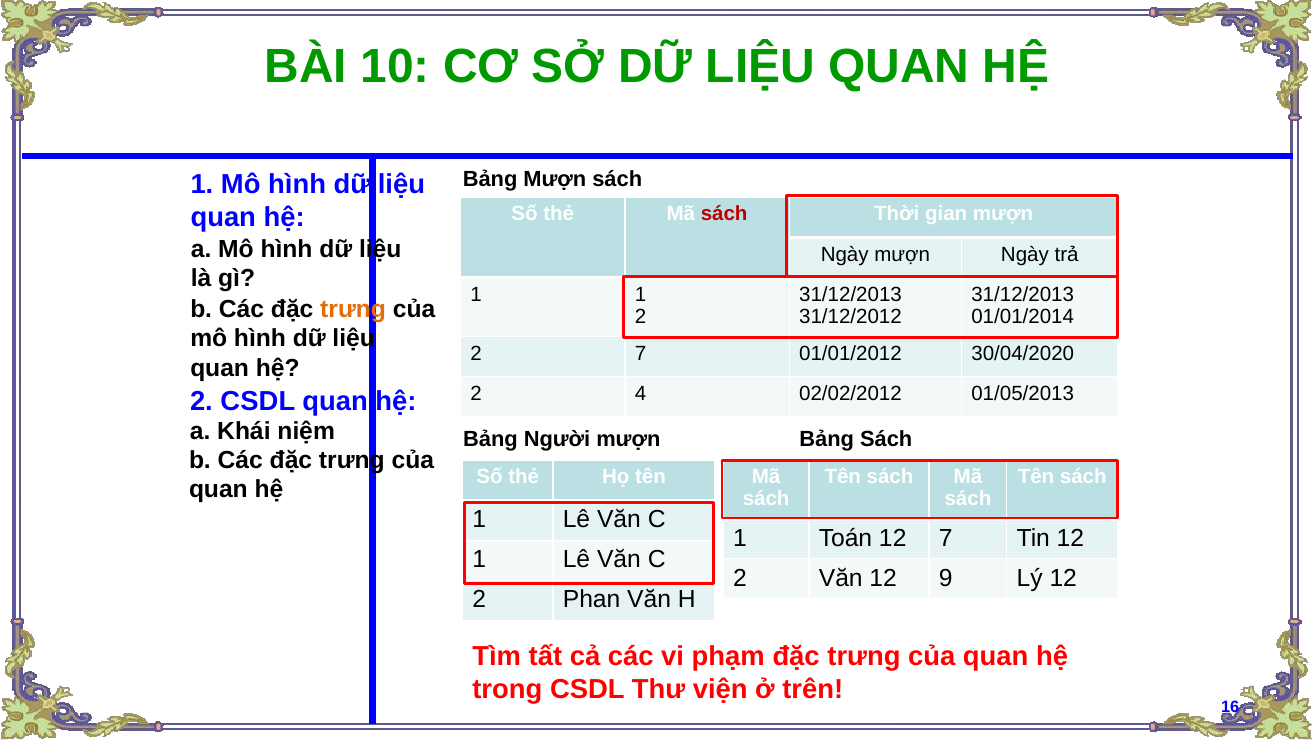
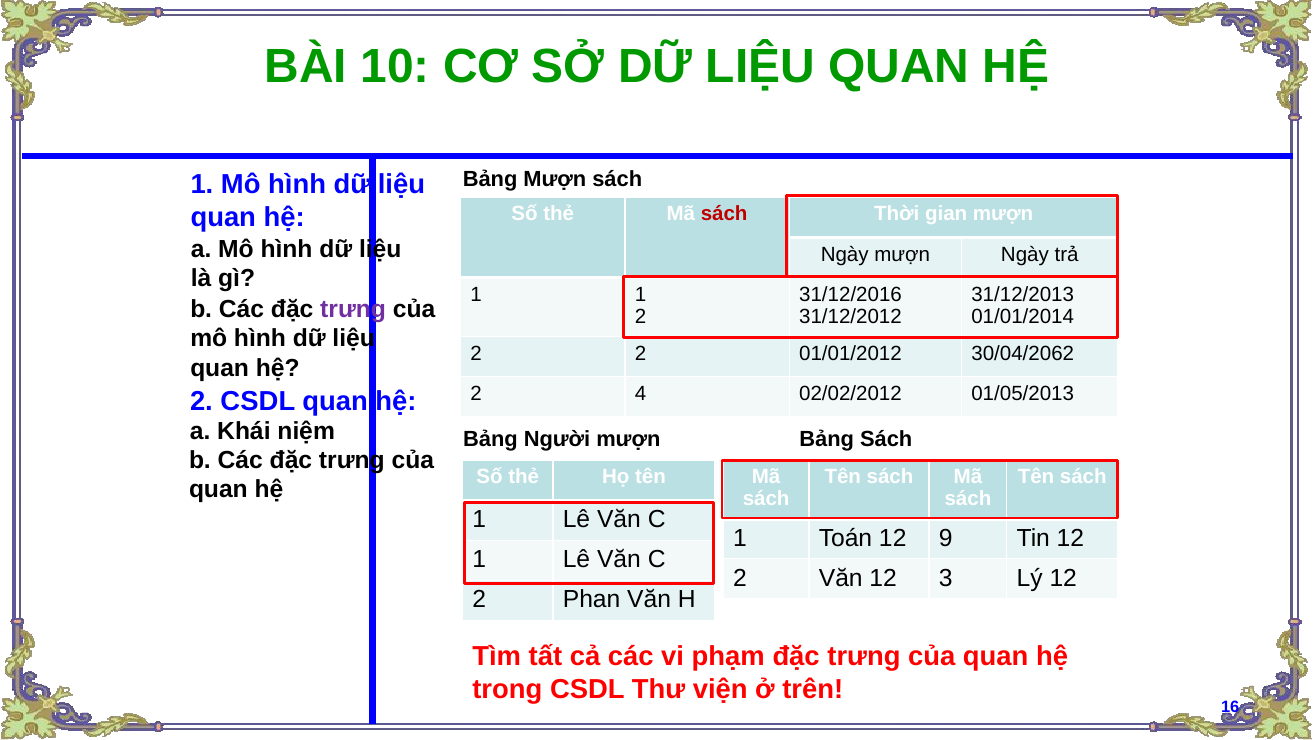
31/12/2013 at (851, 294): 31/12/2013 -> 31/12/2016
trưng at (353, 309) colour: orange -> purple
2 7: 7 -> 2
30/04/2020: 30/04/2020 -> 30/04/2062
12 7: 7 -> 9
9: 9 -> 3
